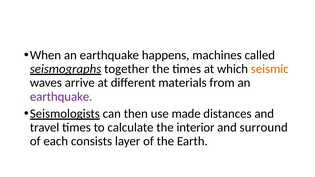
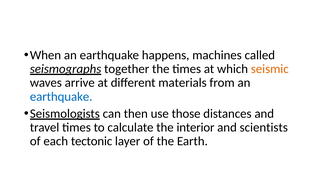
earthquake at (61, 97) colour: purple -> blue
made: made -> those
surround: surround -> scientists
consists: consists -> tectonic
